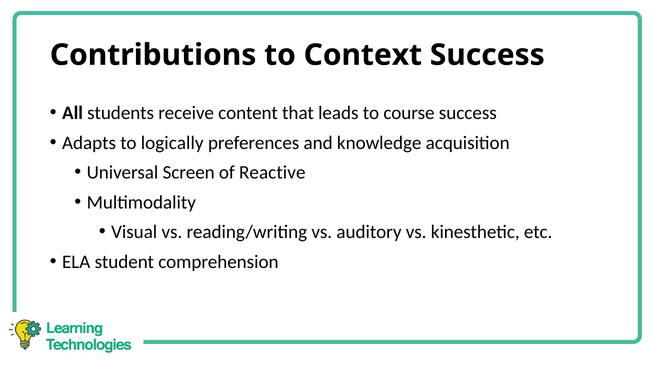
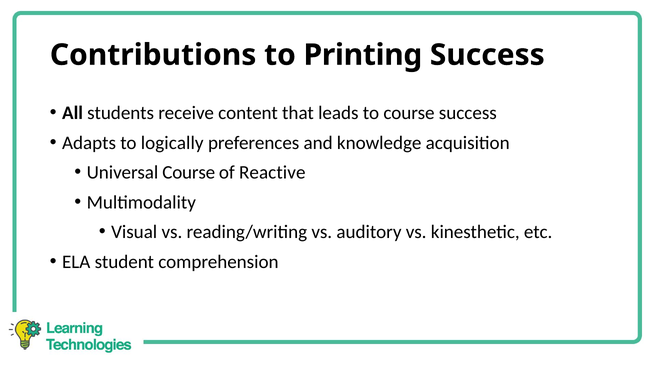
Context: Context -> Printing
Universal Screen: Screen -> Course
